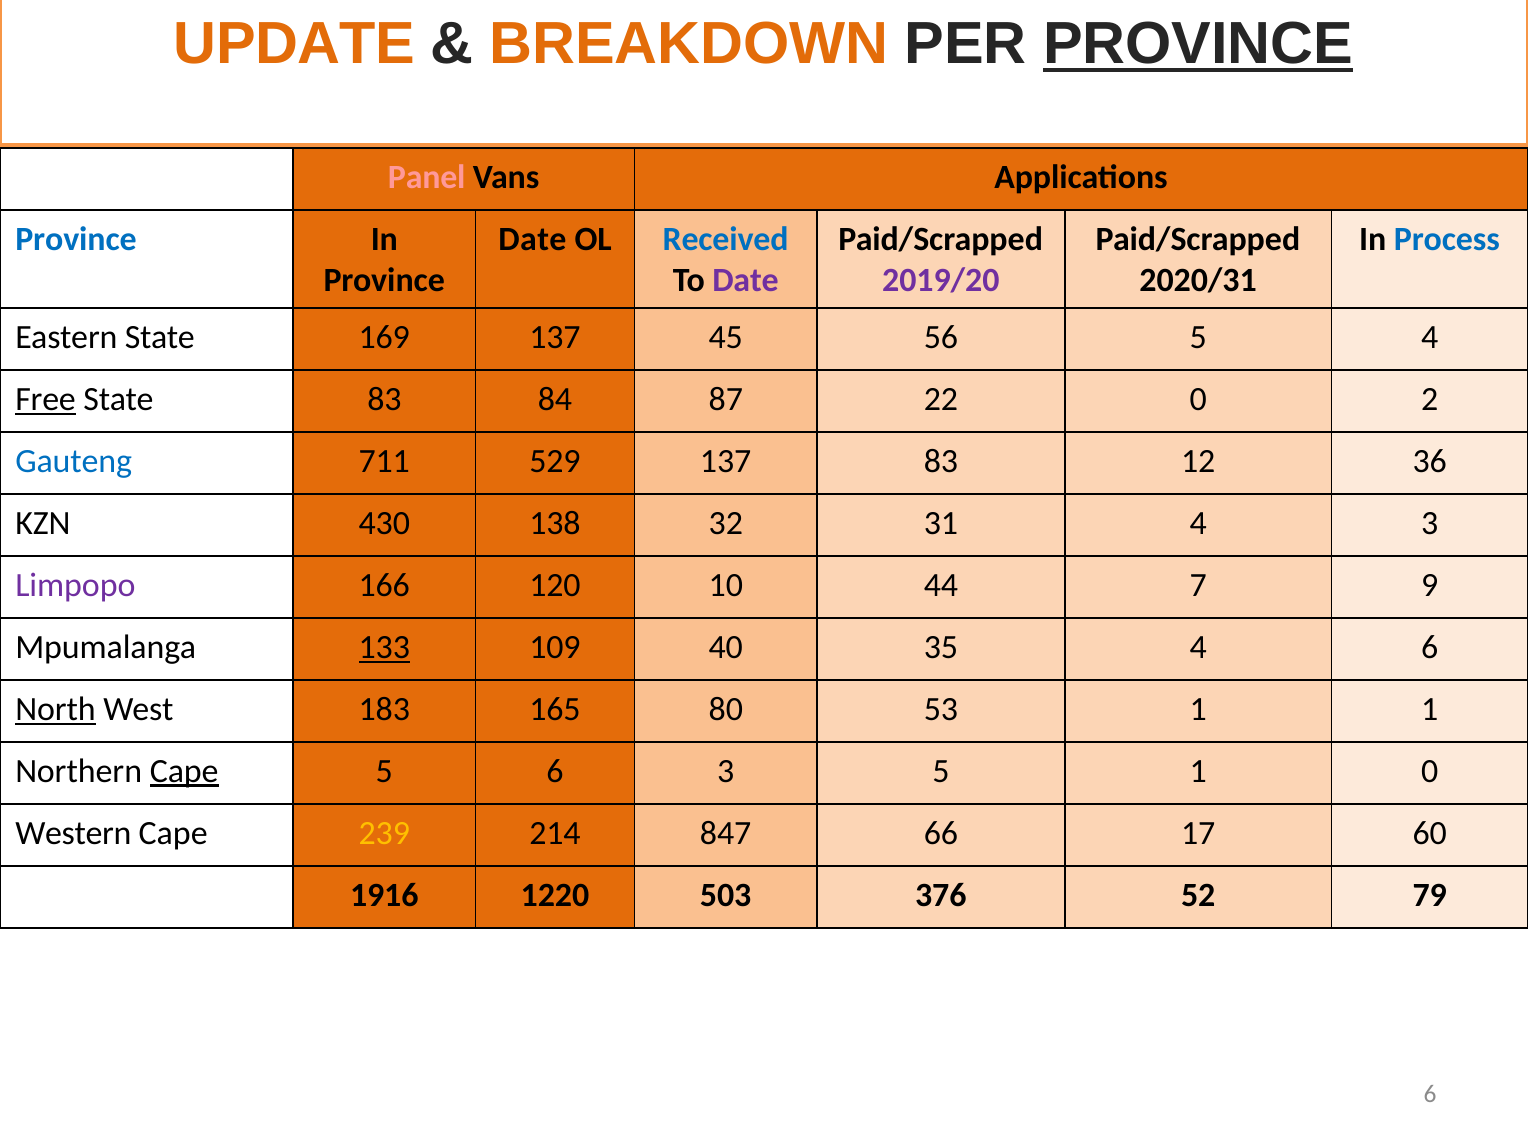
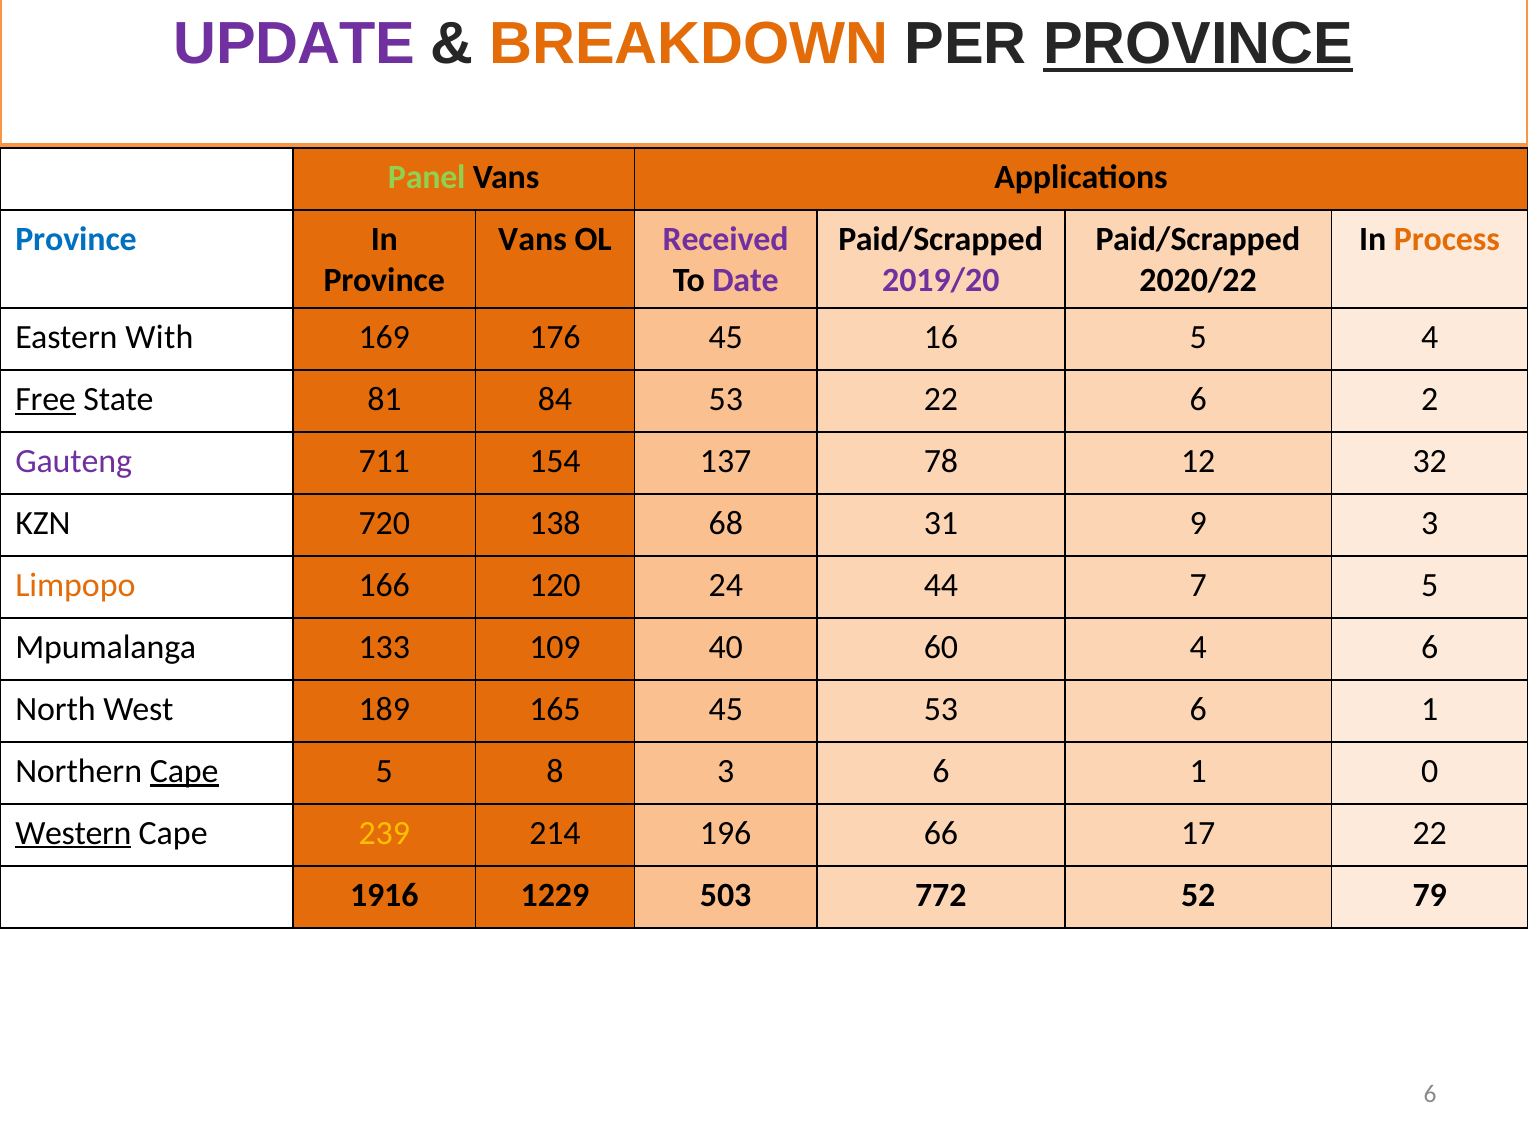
UPDATE colour: orange -> purple
Panel colour: pink -> light green
Date at (532, 239): Date -> Vans
Received colour: blue -> purple
Process colour: blue -> orange
2020/31: 2020/31 -> 2020/22
Eastern State: State -> With
169 137: 137 -> 176
56: 56 -> 16
State 83: 83 -> 81
84 87: 87 -> 53
22 0: 0 -> 6
Gauteng colour: blue -> purple
529: 529 -> 154
137 83: 83 -> 78
36: 36 -> 32
430: 430 -> 720
32: 32 -> 68
31 4: 4 -> 9
Limpopo colour: purple -> orange
10: 10 -> 24
7 9: 9 -> 5
133 underline: present -> none
35: 35 -> 60
North underline: present -> none
183: 183 -> 189
165 80: 80 -> 45
53 1: 1 -> 6
5 6: 6 -> 8
3 5: 5 -> 6
Western underline: none -> present
847: 847 -> 196
17 60: 60 -> 22
1220: 1220 -> 1229
376: 376 -> 772
